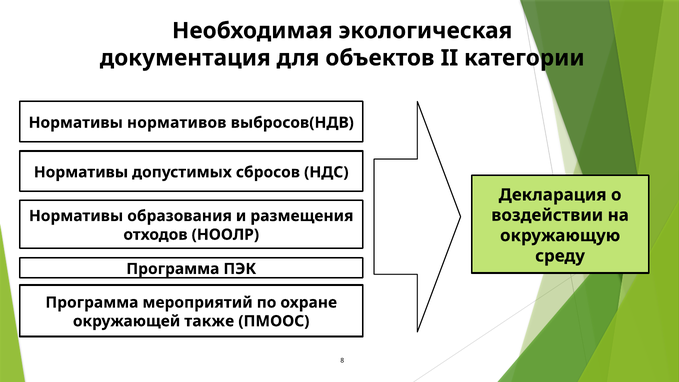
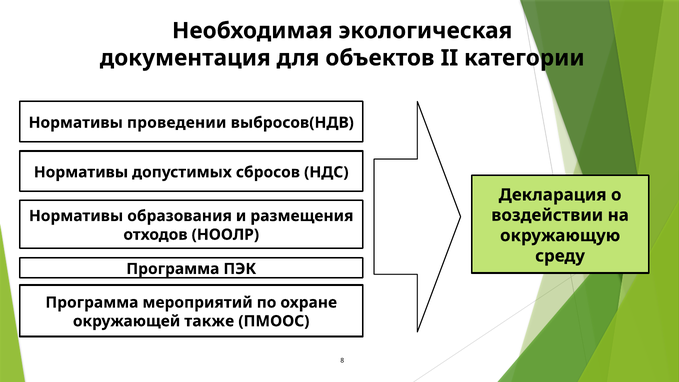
нормативов: нормативов -> проведении
